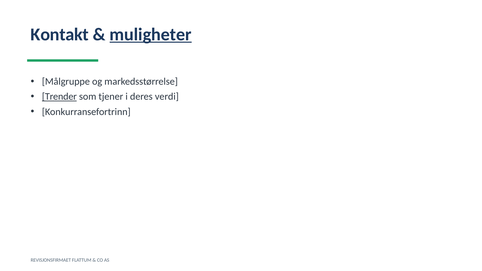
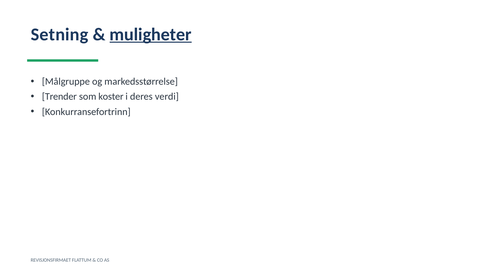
Kontakt: Kontakt -> Setning
Trender underline: present -> none
tjener: tjener -> koster
